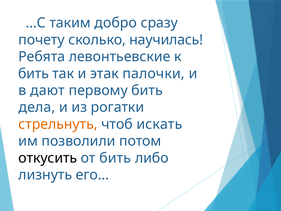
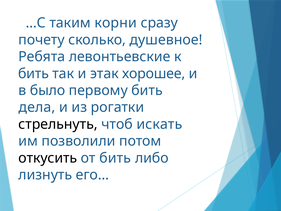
добро: добро -> корни
научилась: научилась -> душевное
палочки: палочки -> хорошее
дают: дают -> было
стрельнуть colour: orange -> black
